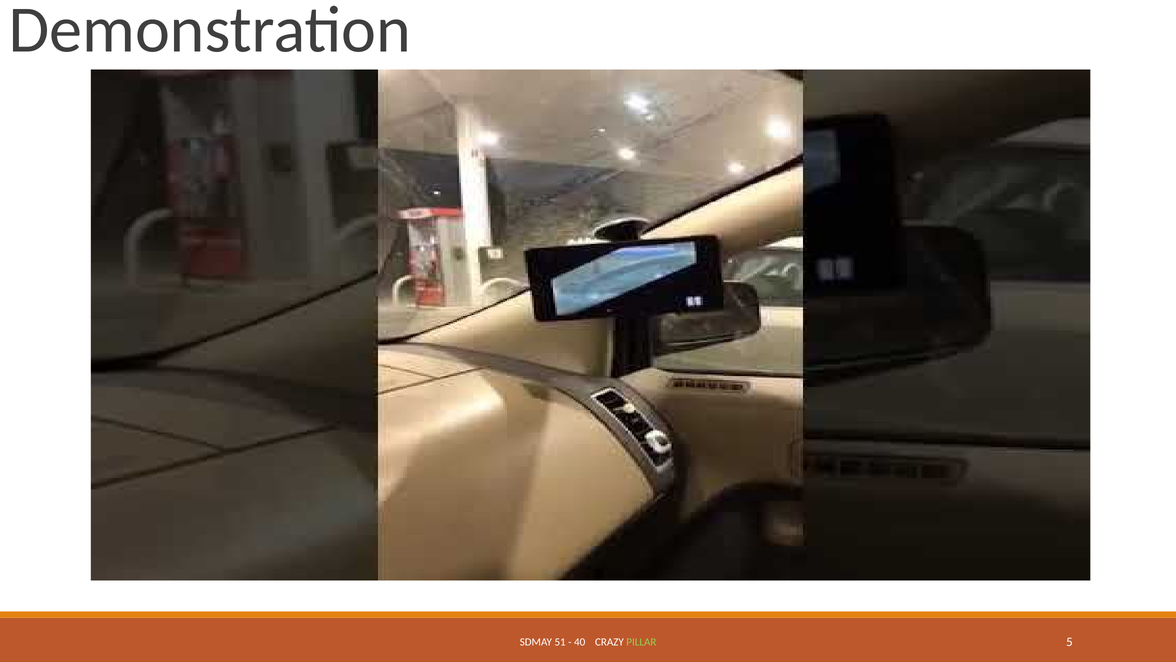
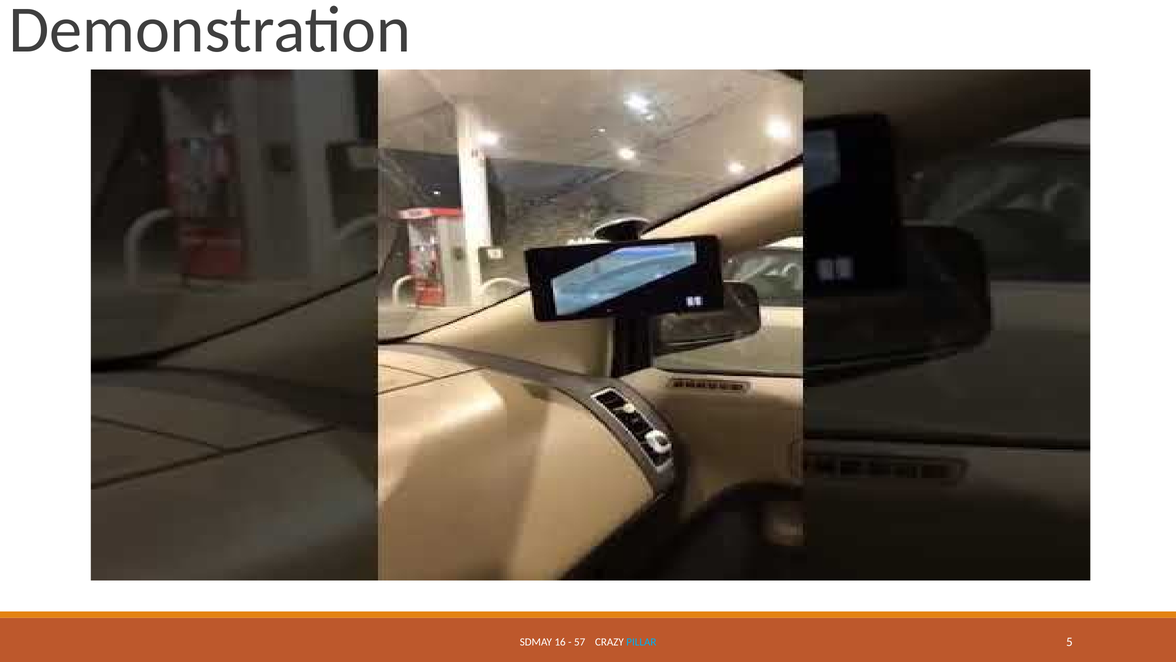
51: 51 -> 16
40: 40 -> 57
PILLAR colour: light green -> light blue
